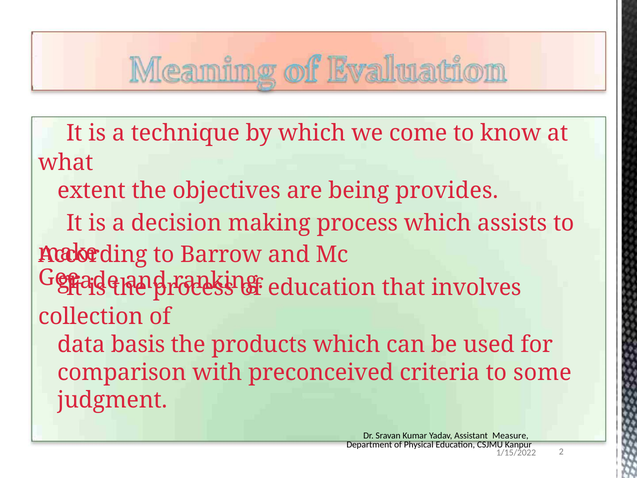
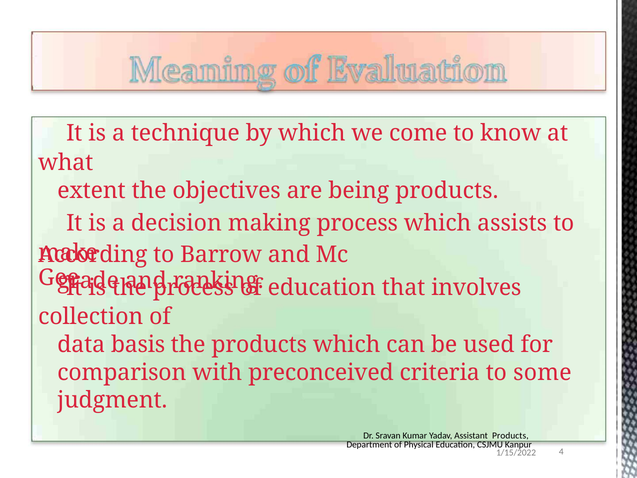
being provides: provides -> products
Assistant Measure: Measure -> Products
2: 2 -> 4
